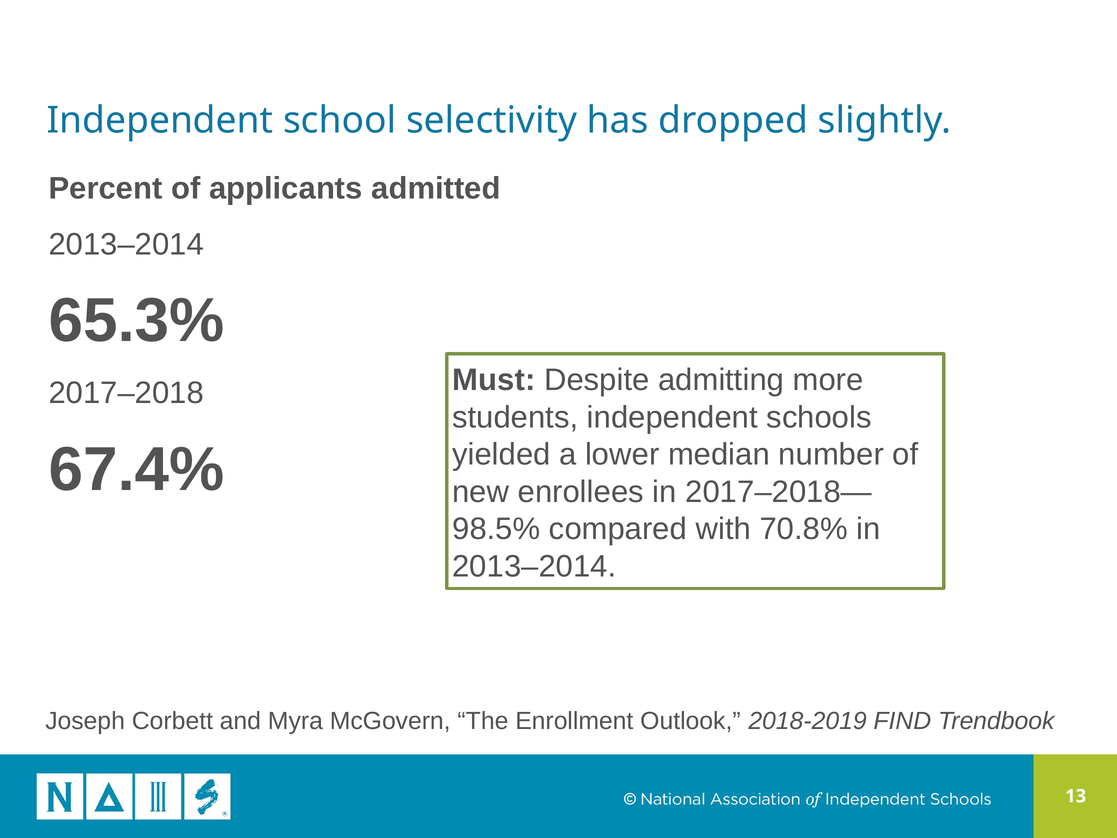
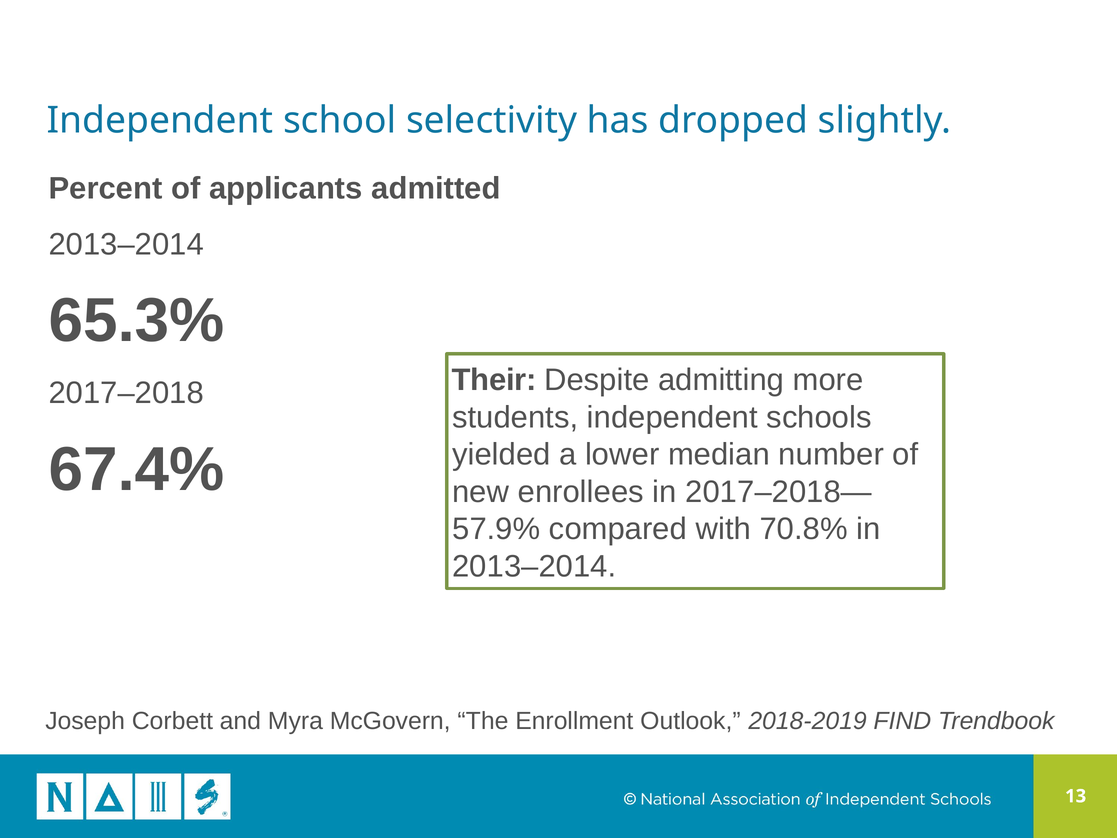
Must: Must -> Their
98.5%: 98.5% -> 57.9%
